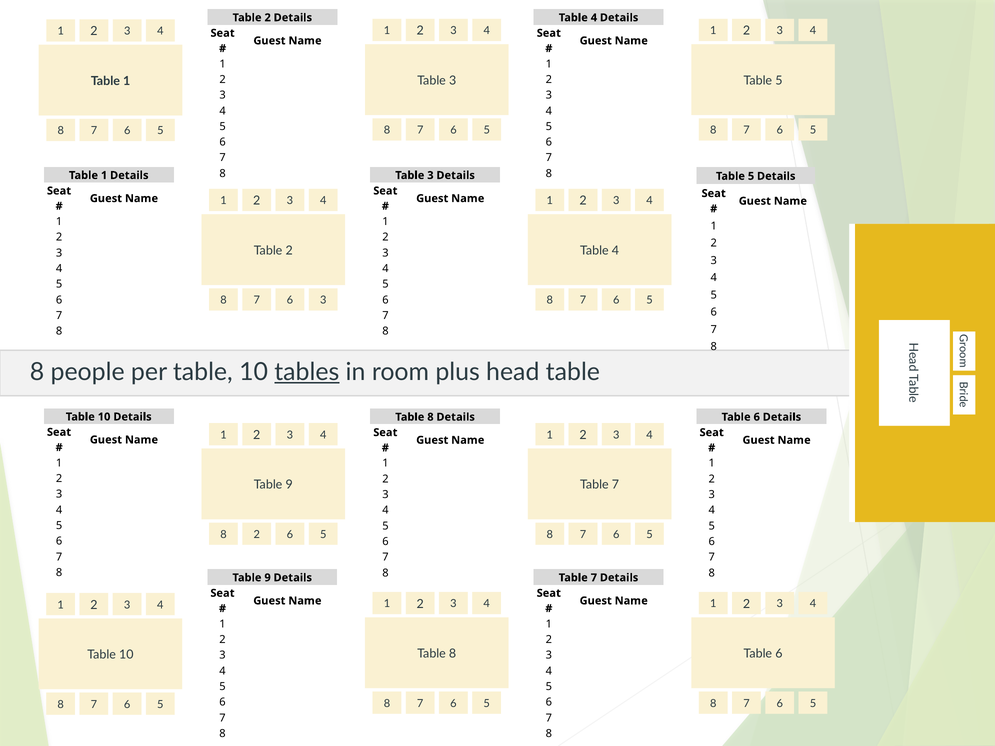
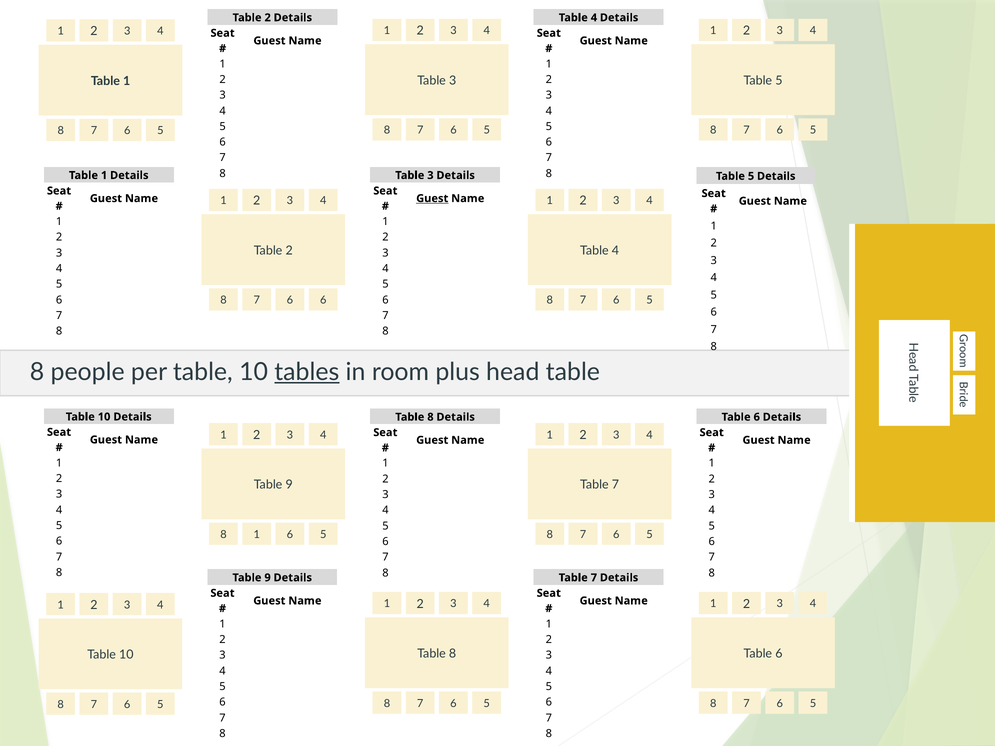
Guest at (432, 199) underline: none -> present
6 3: 3 -> 6
8 2: 2 -> 1
